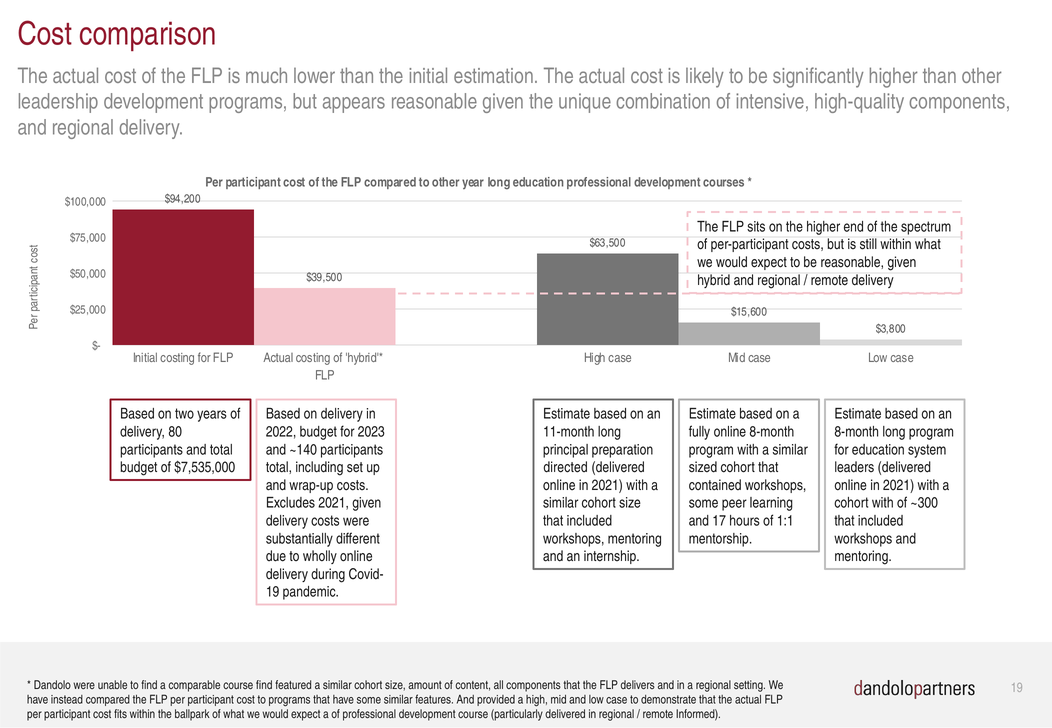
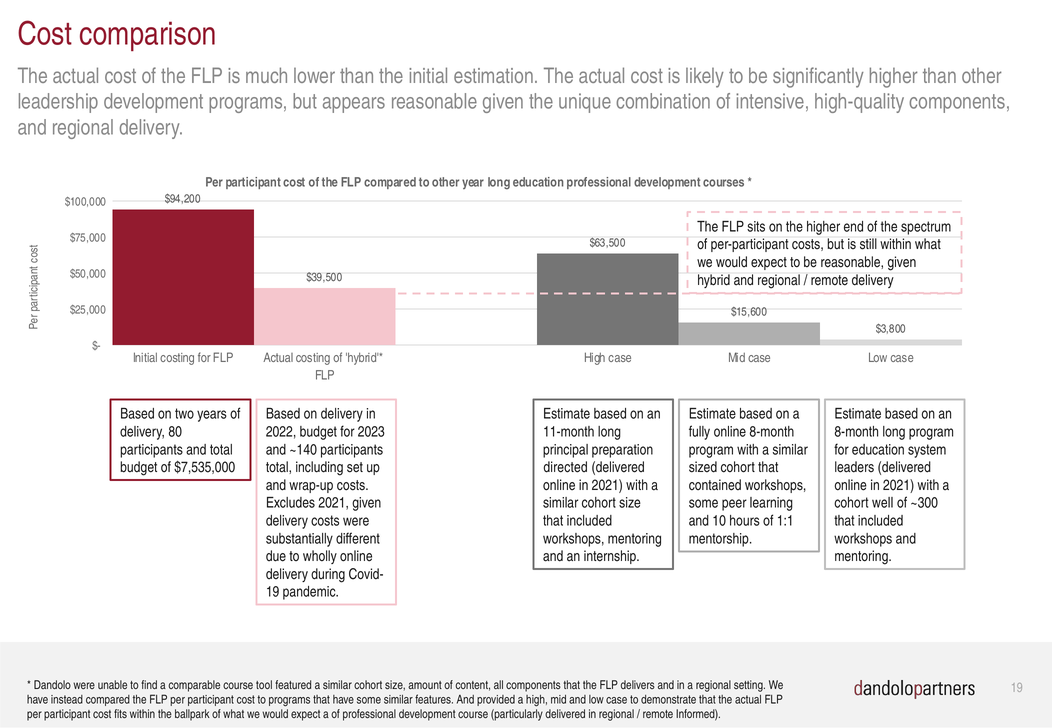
cohort with: with -> well
17: 17 -> 10
course find: find -> tool
